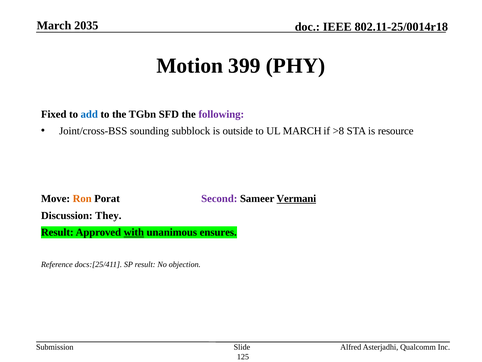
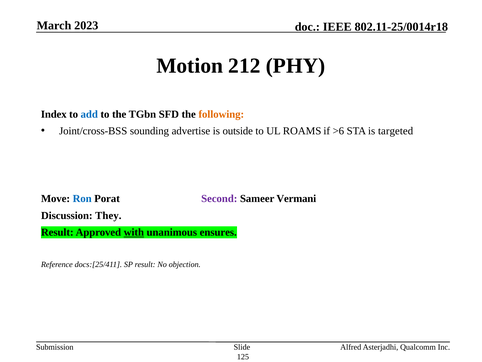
2035: 2035 -> 2023
399: 399 -> 212
Fixed: Fixed -> Index
following colour: purple -> orange
subblock: subblock -> advertise
UL MARCH: MARCH -> ROAMS
>8: >8 -> >6
resource: resource -> targeted
Ron colour: orange -> blue
Vermani underline: present -> none
